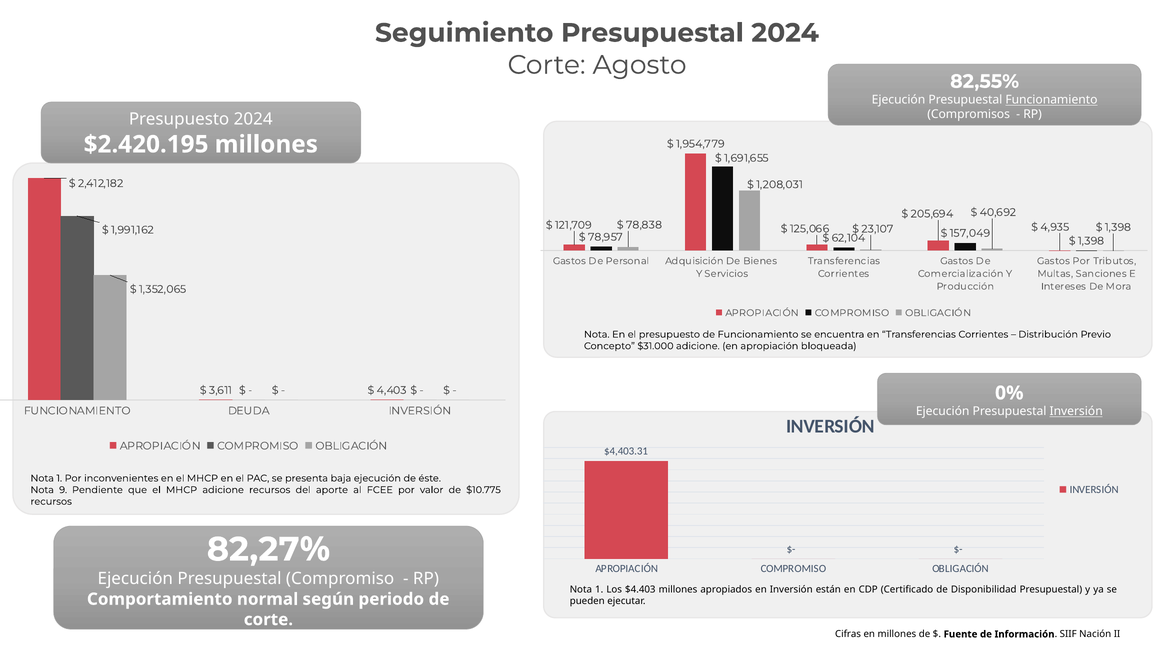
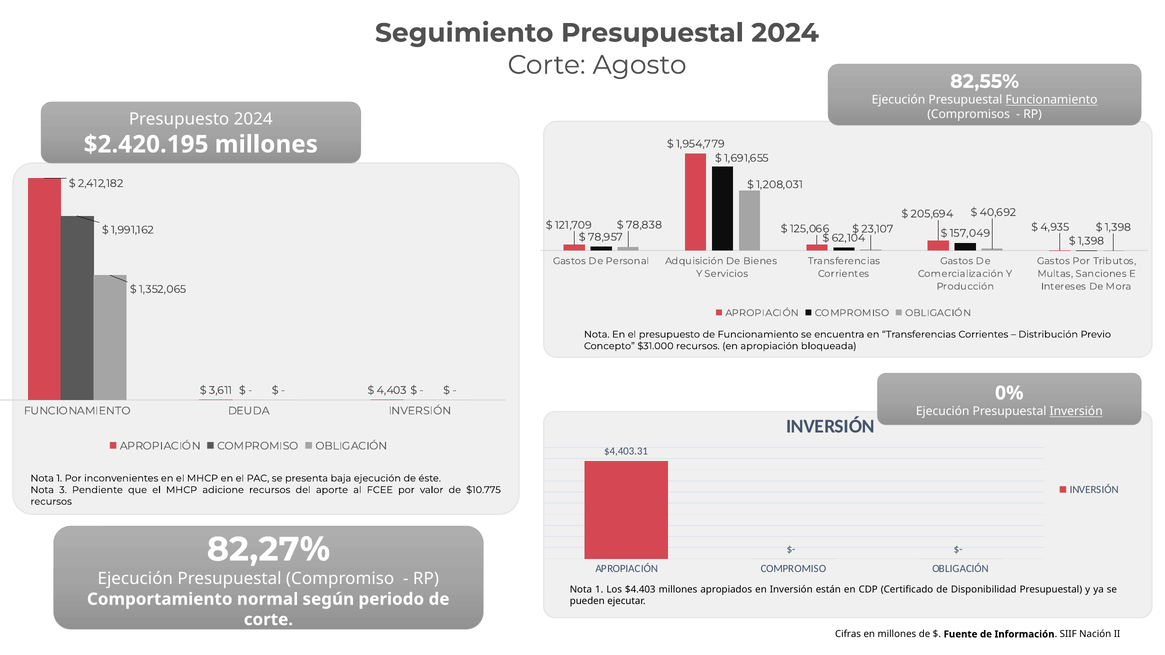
$31.000 adicione: adicione -> recursos
9: 9 -> 3
